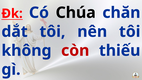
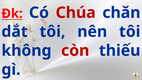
Chúa colour: black -> red
